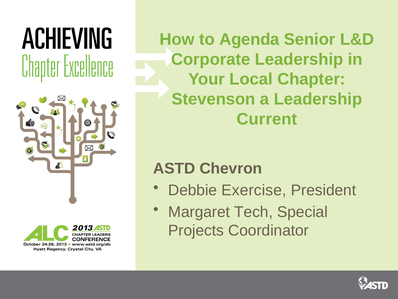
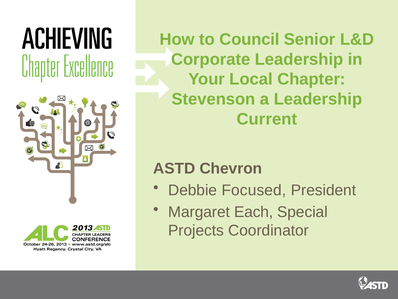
Agenda: Agenda -> Council
Exercise: Exercise -> Focused
Tech: Tech -> Each
